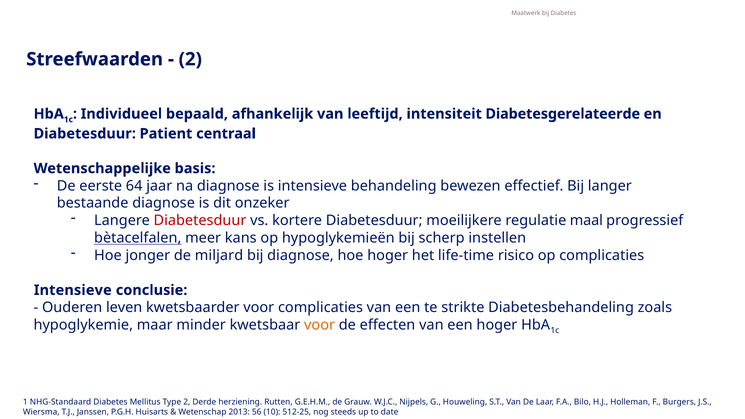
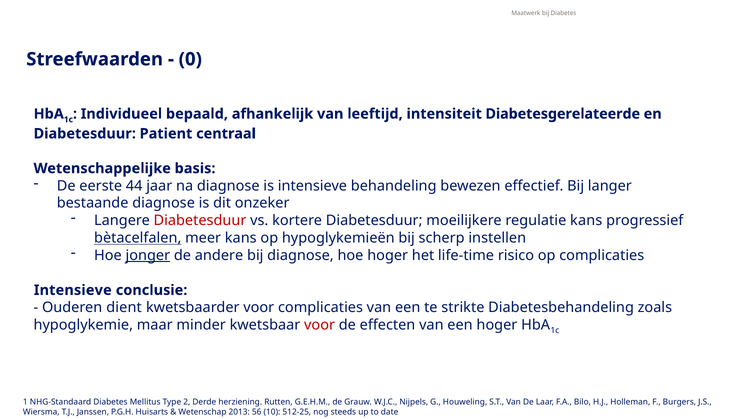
2 at (190, 59): 2 -> 0
64: 64 -> 44
maal at (586, 221): maal -> kans
jonger underline: none -> present
miljard: miljard -> andere
leven: leven -> dient
voor at (320, 325) colour: orange -> red
